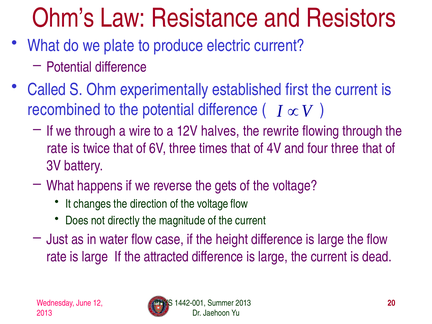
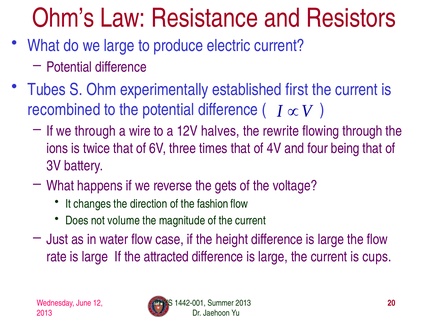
we plate: plate -> large
Called: Called -> Tubes
rate at (57, 148): rate -> ions
four three: three -> being
direction of the voltage: voltage -> fashion
directly: directly -> volume
dead: dead -> cups
